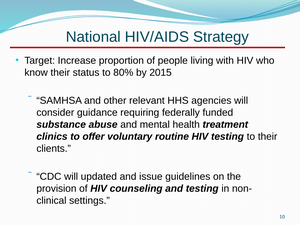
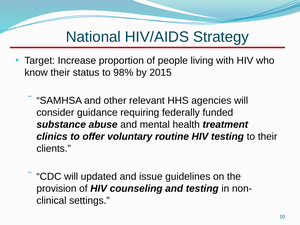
80%: 80% -> 98%
